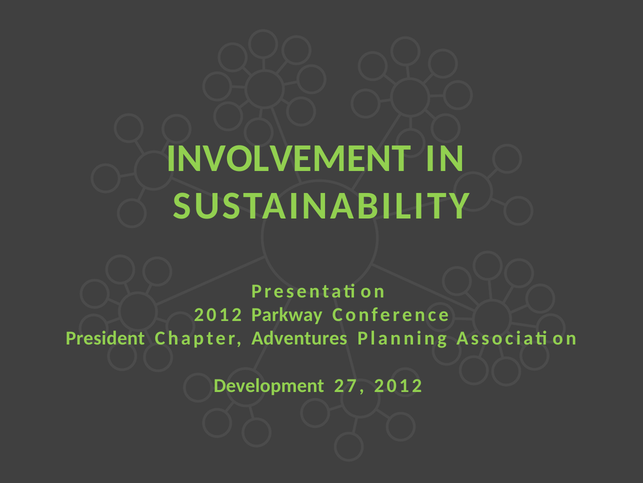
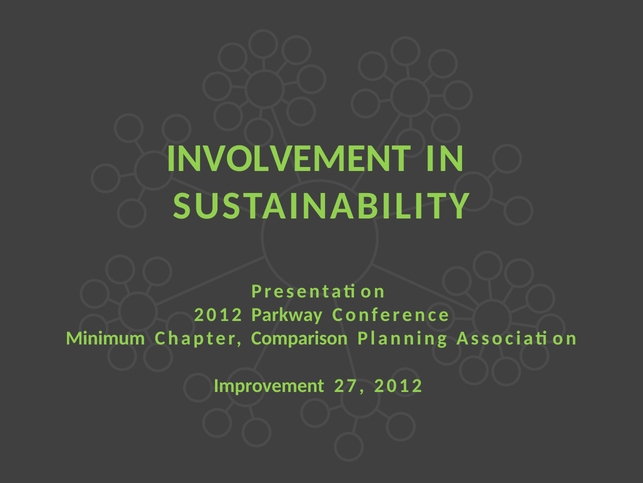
President: President -> Minimum
Adventures: Adventures -> Comparison
Development: Development -> Improvement
